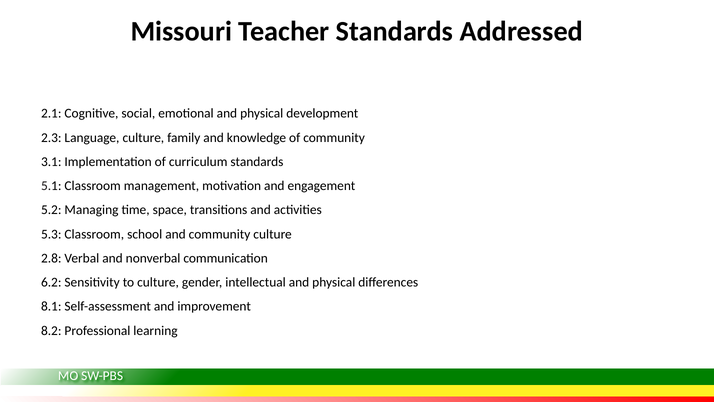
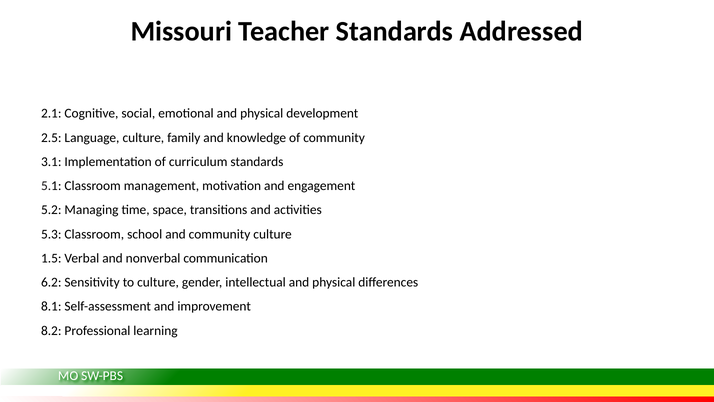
2.3: 2.3 -> 2.5
2.8: 2.8 -> 1.5
